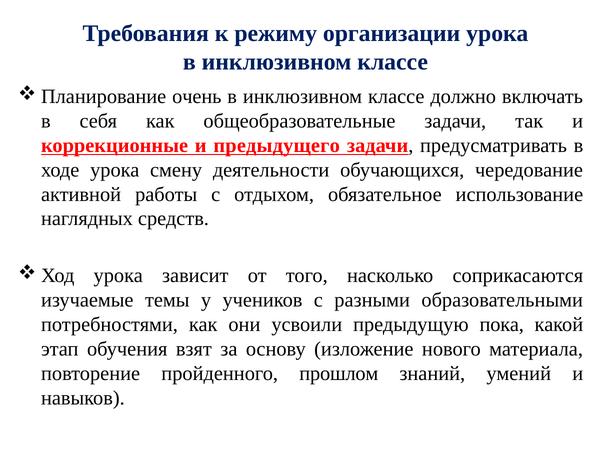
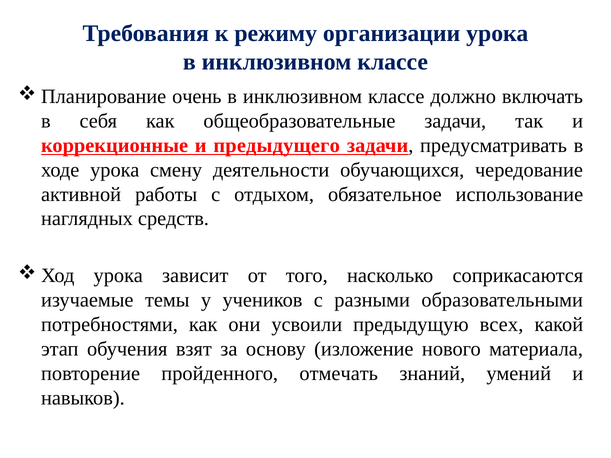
пока: пока -> всех
прошлом: прошлом -> отмечать
